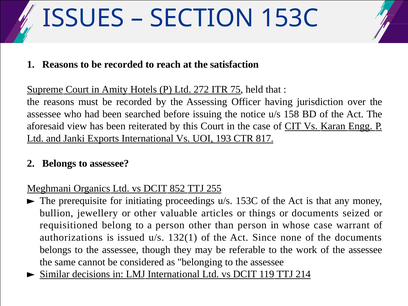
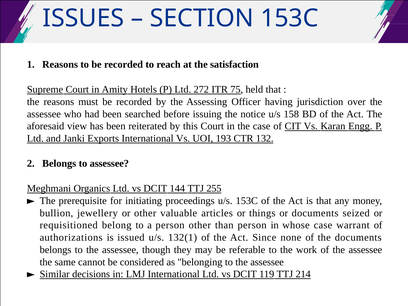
817: 817 -> 132
852: 852 -> 144
